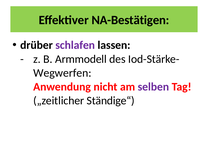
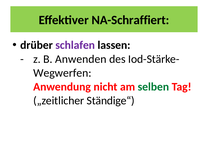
NA-Bestätigen: NA-Bestätigen -> NA-Schraffiert
Armmodell: Armmodell -> Anwenden
selben colour: purple -> green
